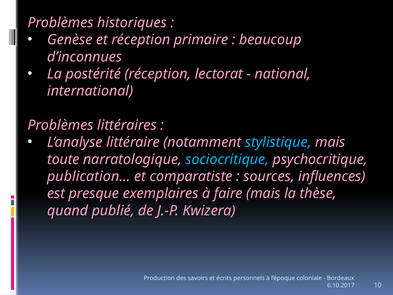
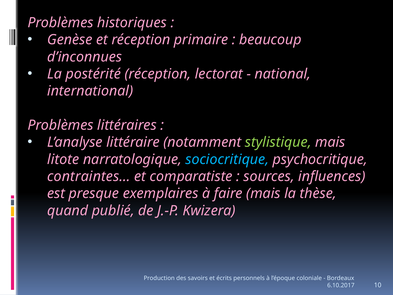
stylistique colour: light blue -> light green
toute: toute -> litote
publication…: publication… -> contraintes…
